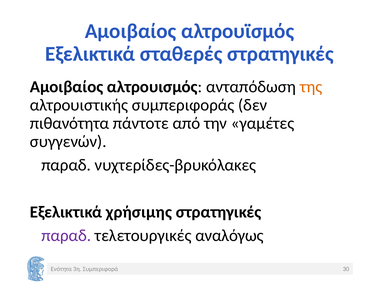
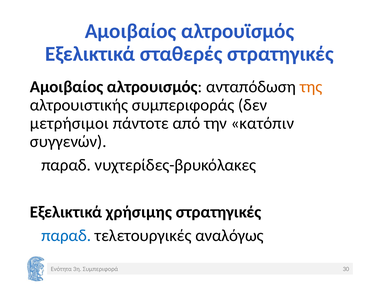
πιθανότητα: πιθανότητα -> μετρήσιμοι
γαμέτες: γαμέτες -> κατόπιν
παραδ at (66, 235) colour: purple -> blue
